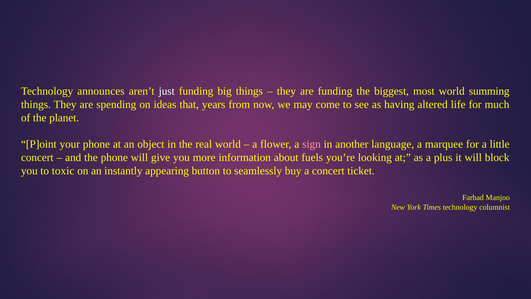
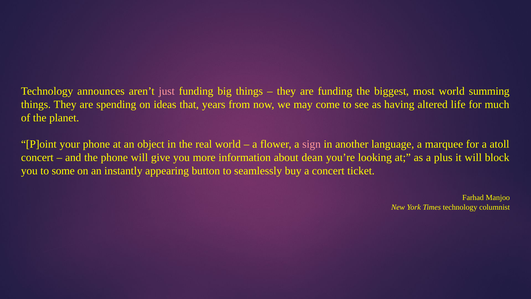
just colour: white -> pink
little: little -> atoll
fuels: fuels -> dean
toxic: toxic -> some
